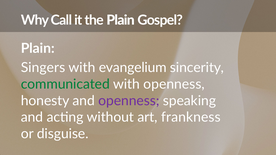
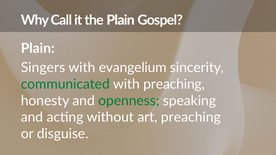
with openness: openness -> preaching
openness at (129, 101) colour: purple -> green
art frankness: frankness -> preaching
